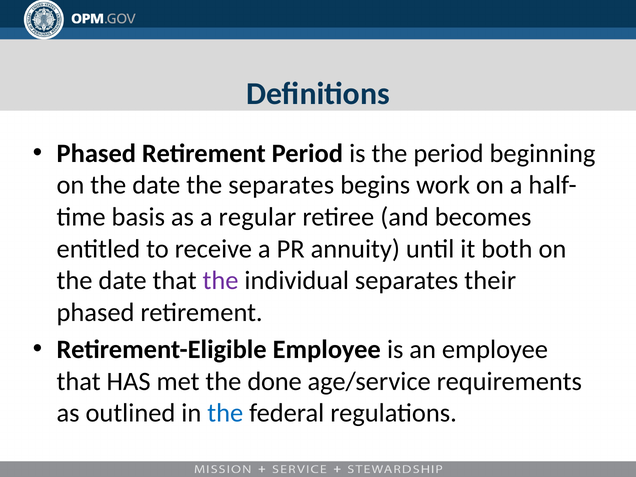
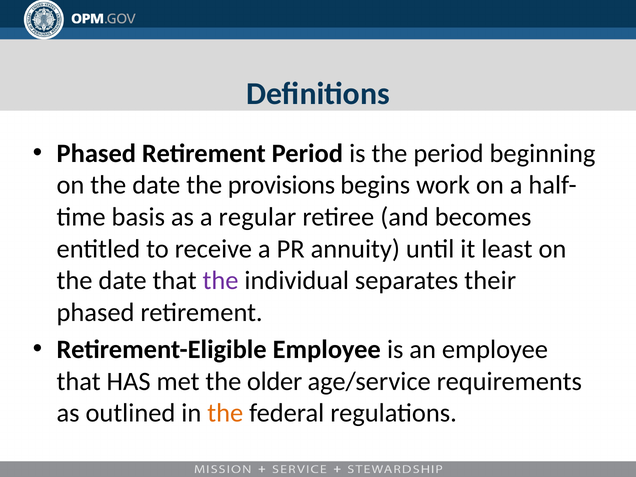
the separates: separates -> provisions
both: both -> least
done: done -> older
the at (225, 413) colour: blue -> orange
